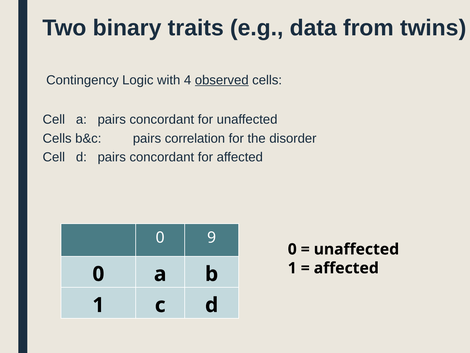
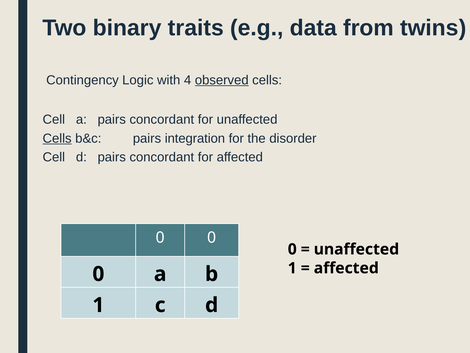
Cells at (57, 138) underline: none -> present
correlation: correlation -> integration
9 at (212, 237): 9 -> 0
